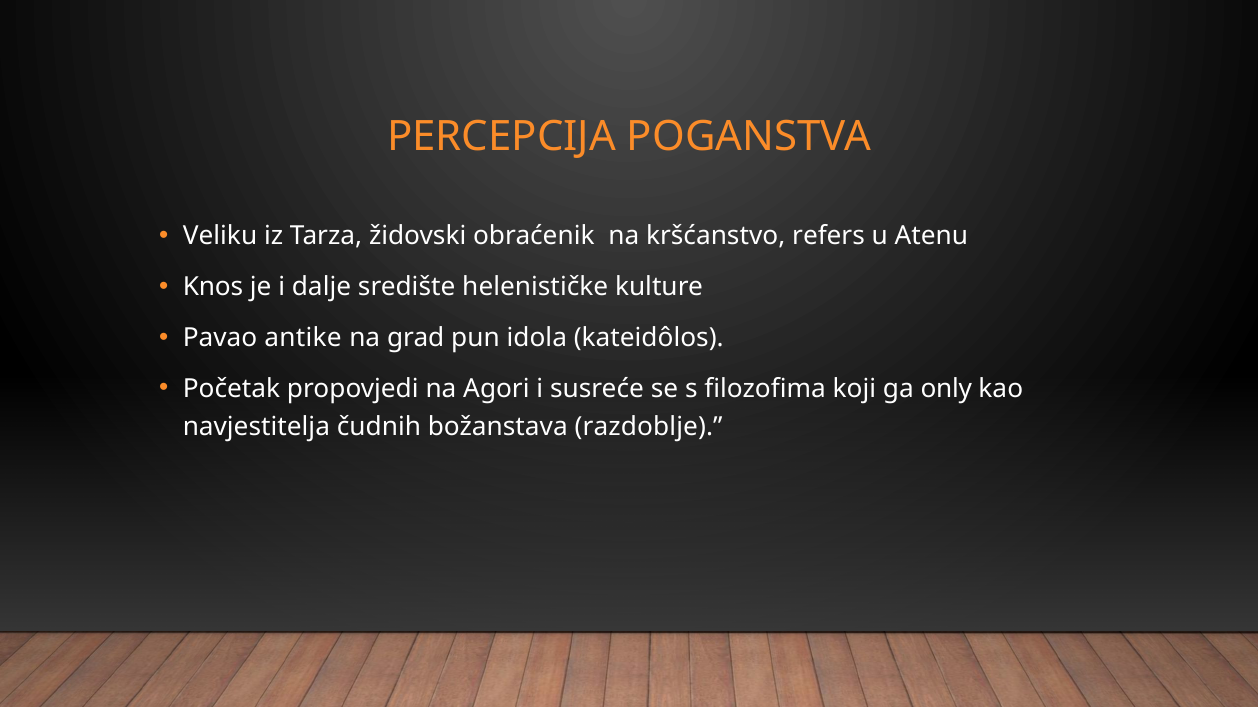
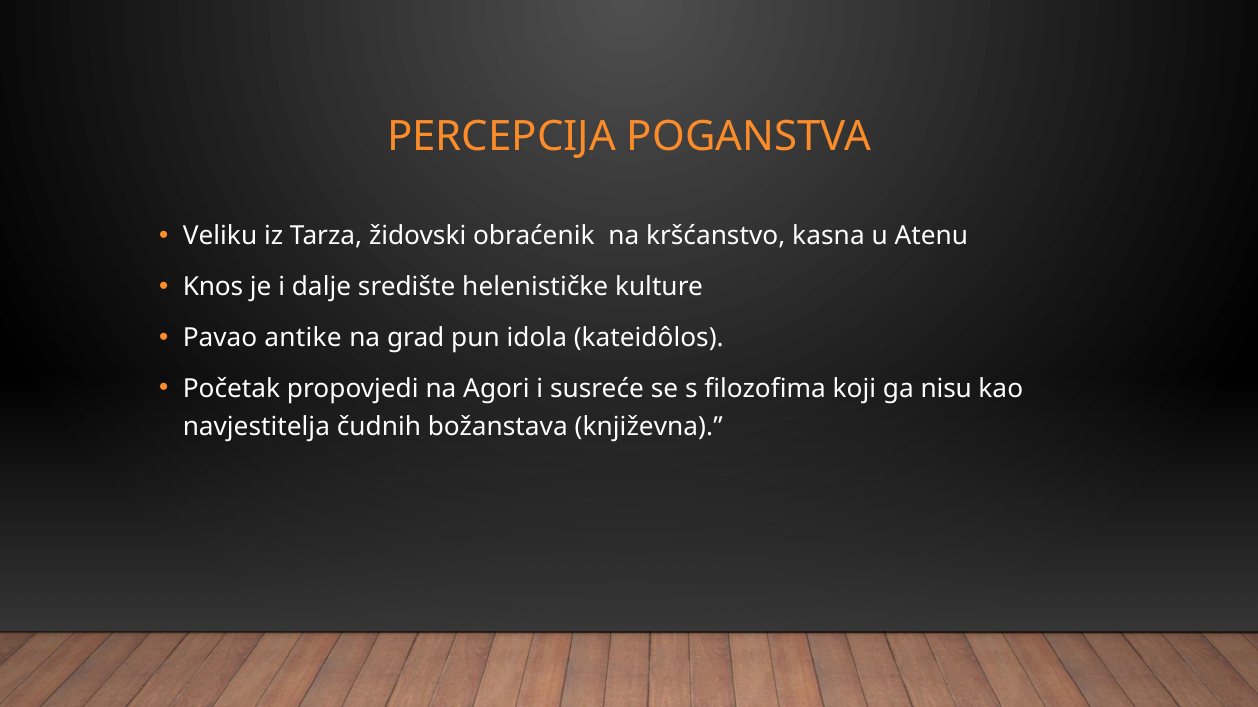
refers: refers -> kasna
only: only -> nisu
razdoblje: razdoblje -> književna
